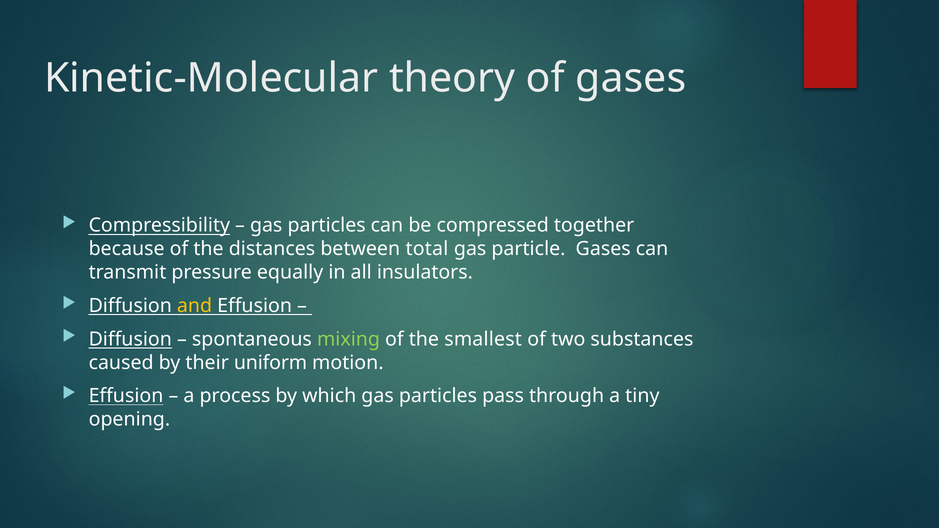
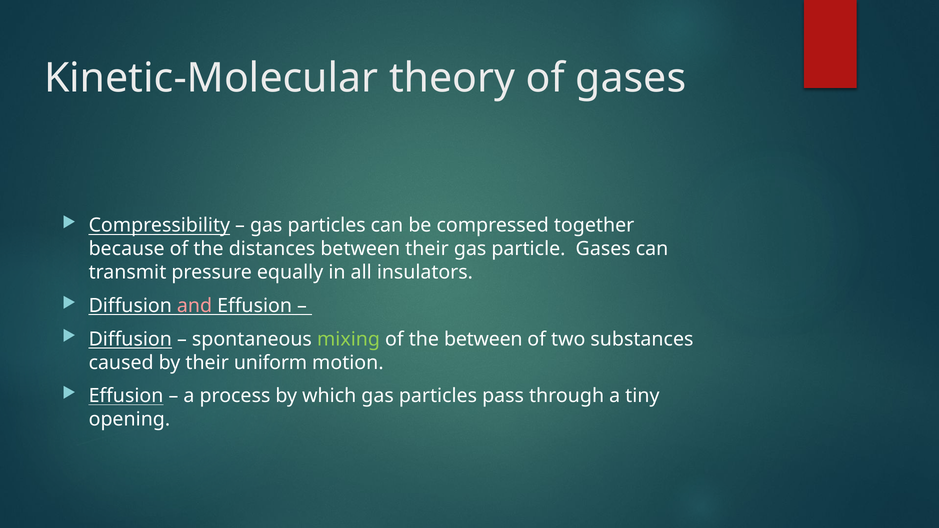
between total: total -> their
and colour: yellow -> pink
the smallest: smallest -> between
